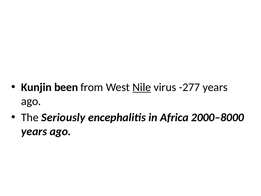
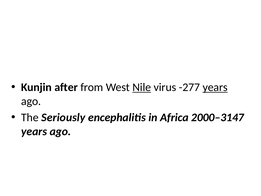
been: been -> after
years at (215, 87) underline: none -> present
2000–8000: 2000–8000 -> 2000–3147
